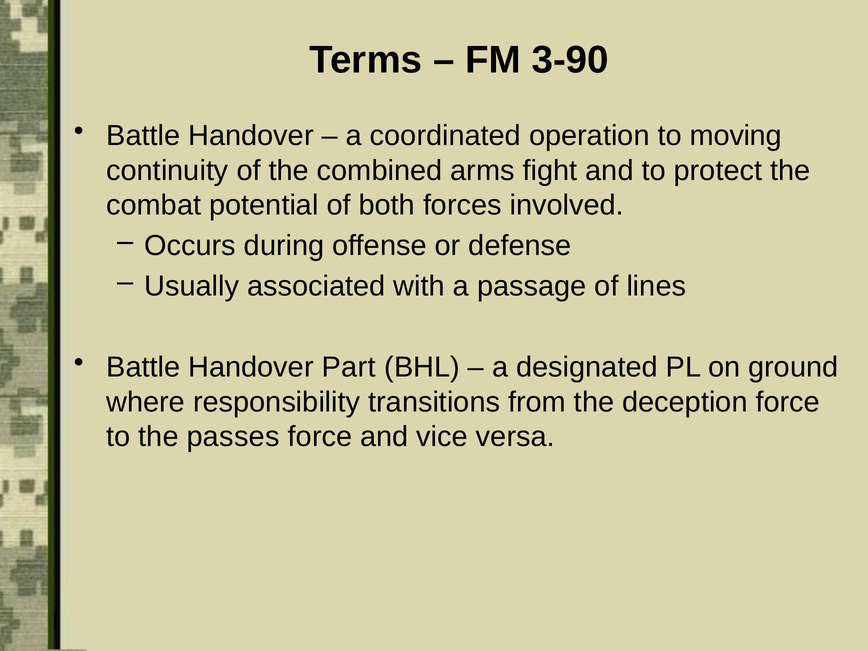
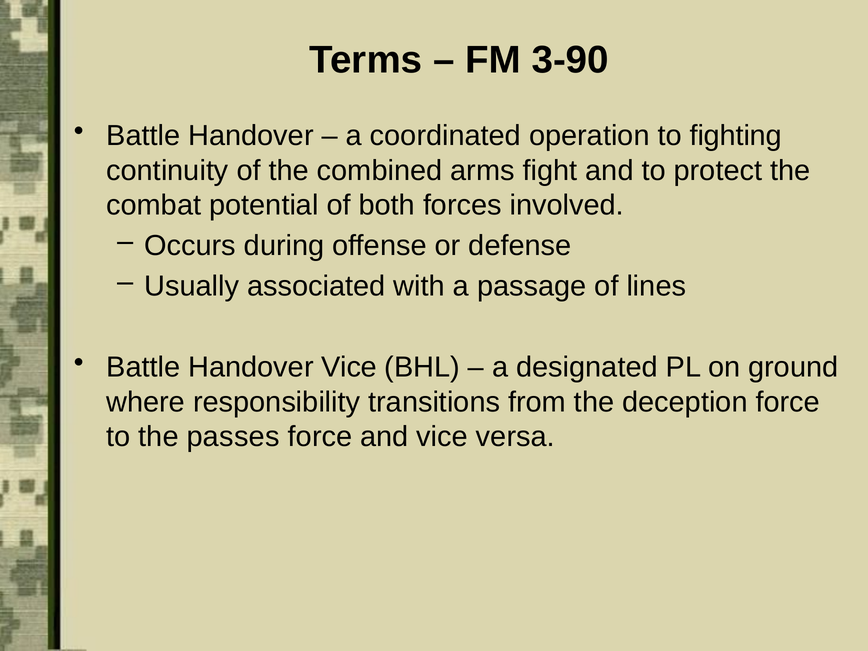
moving: moving -> fighting
Handover Part: Part -> Vice
